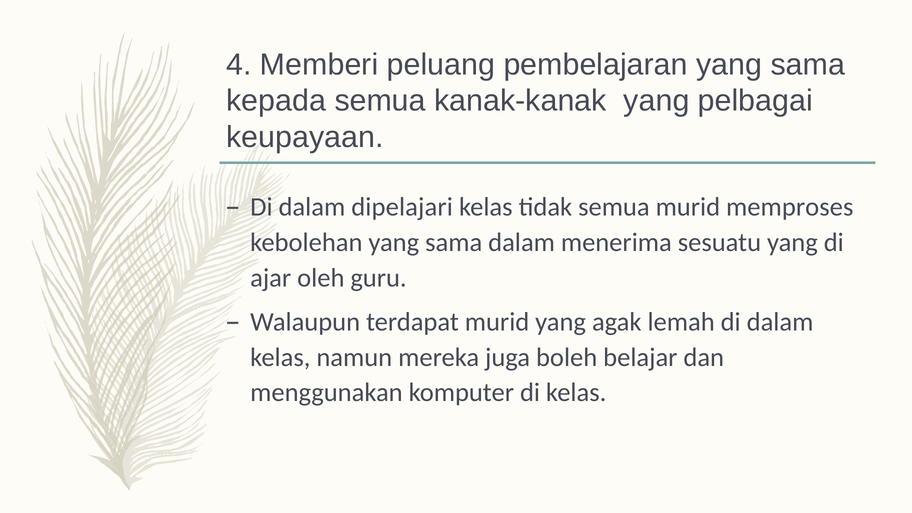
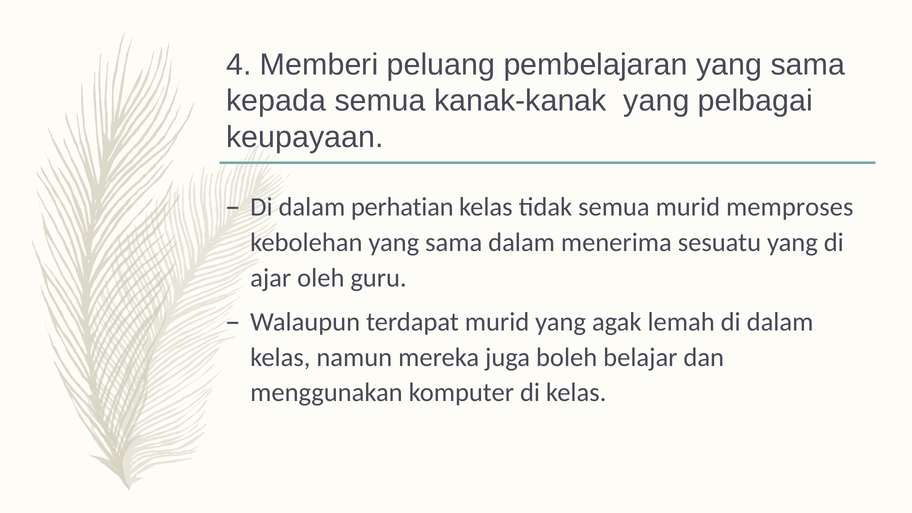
dipelajari: dipelajari -> perhatian
